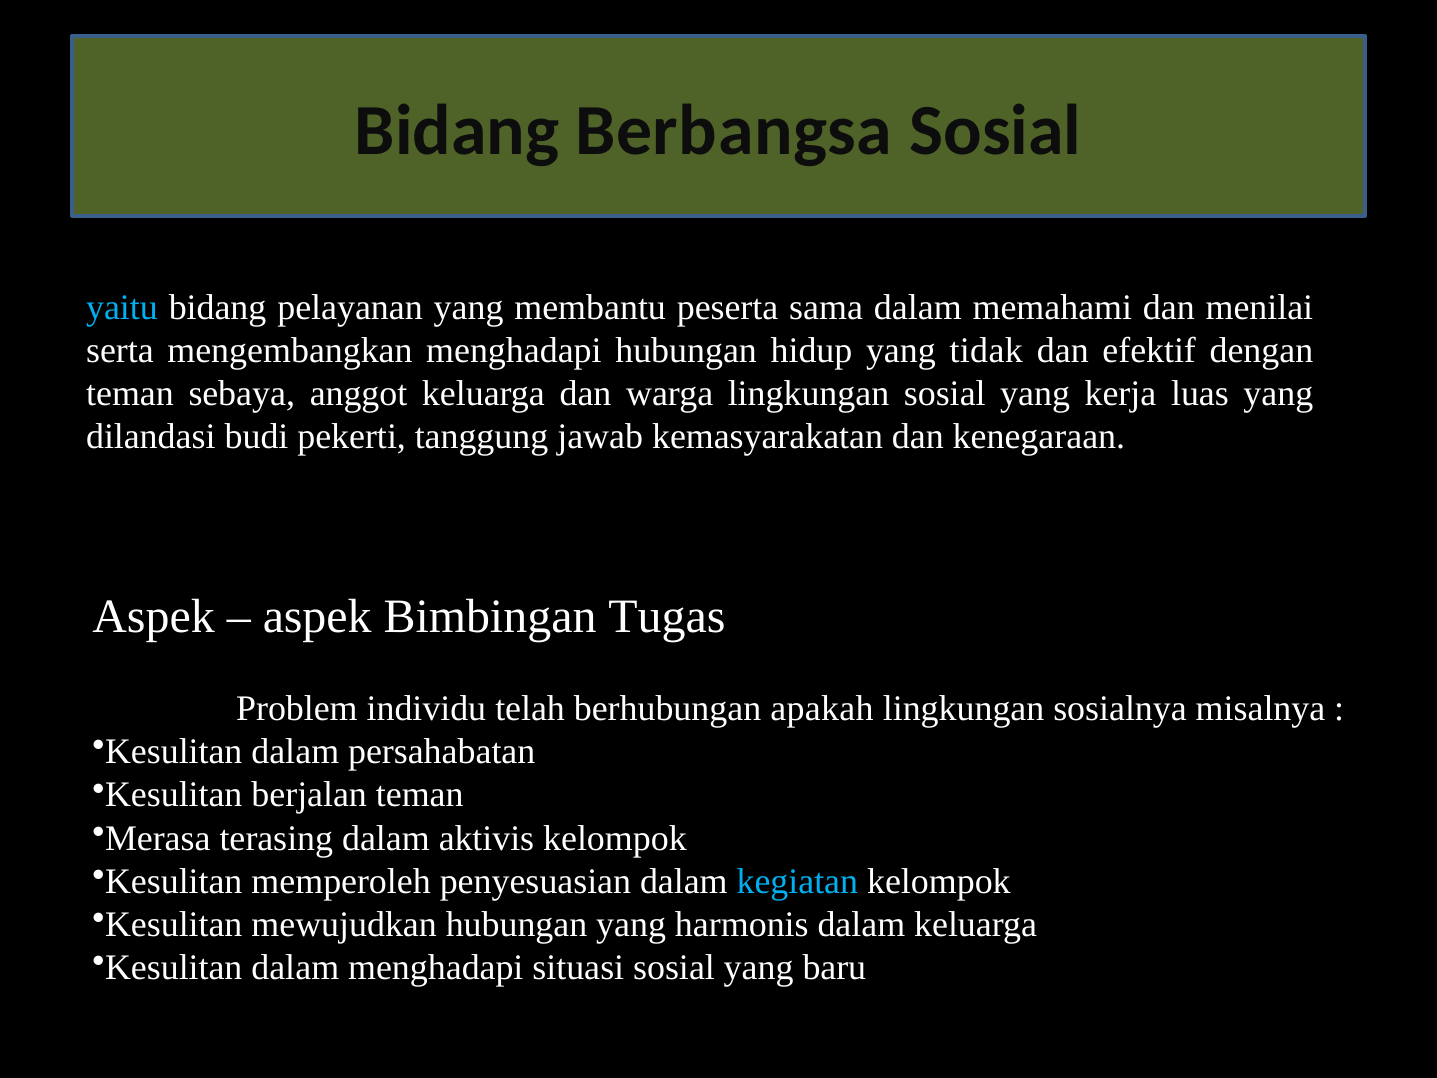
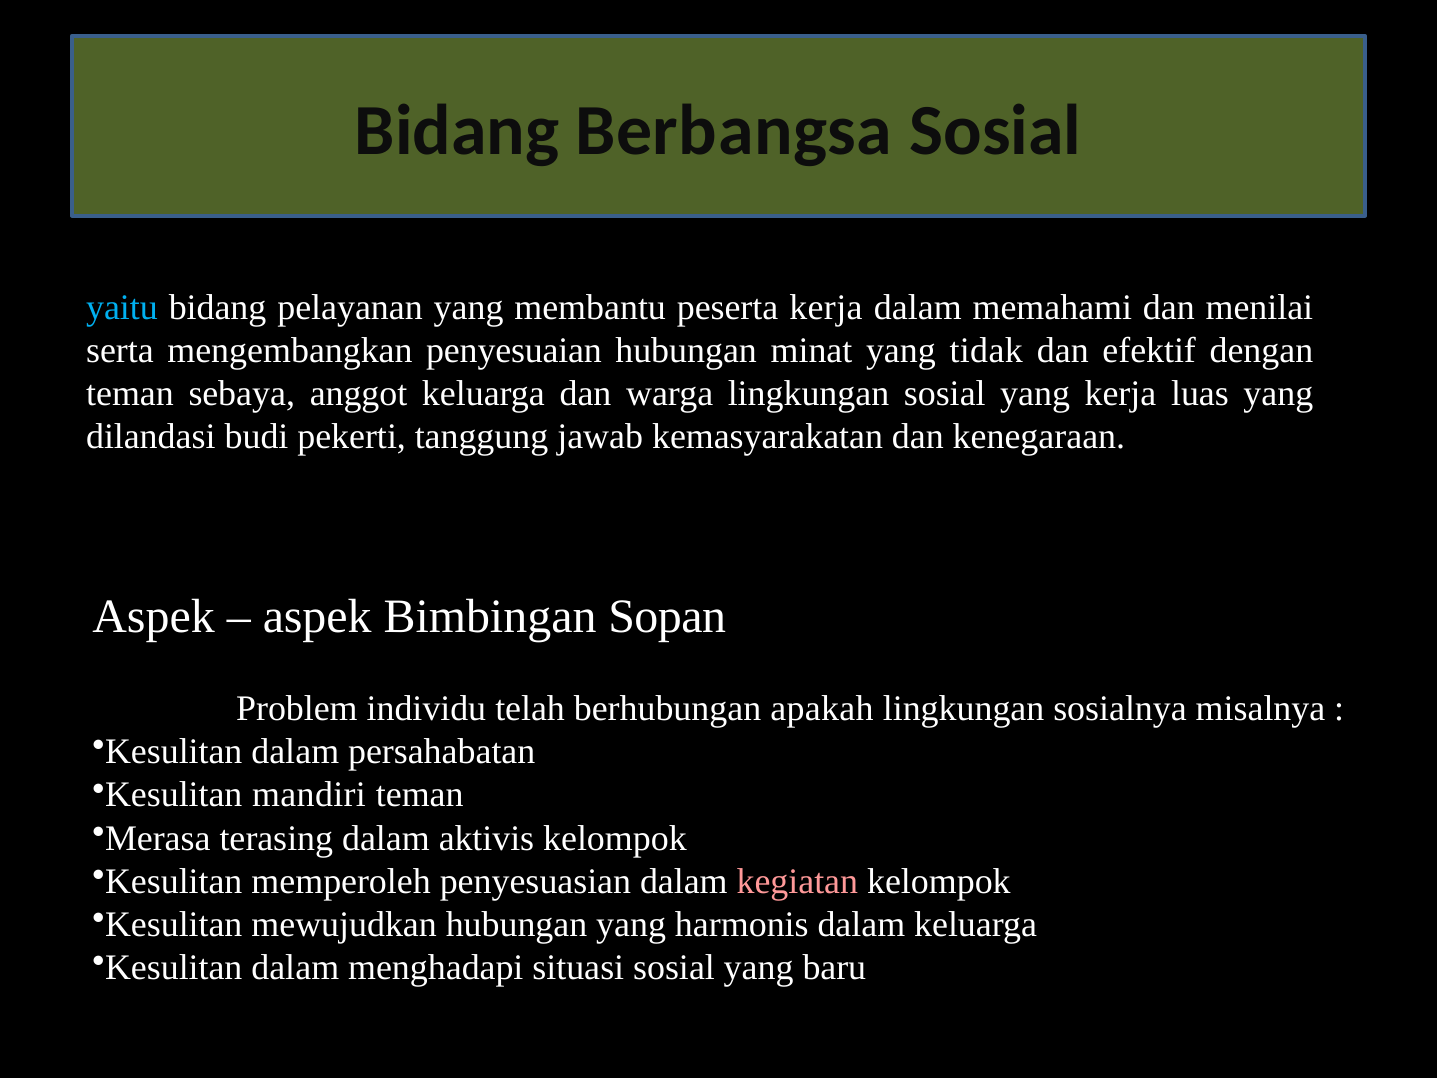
peserta sama: sama -> kerja
mengembangkan menghadapi: menghadapi -> penyesuaian
hidup: hidup -> minat
Tugas: Tugas -> Sopan
berjalan: berjalan -> mandiri
kegiatan colour: light blue -> pink
